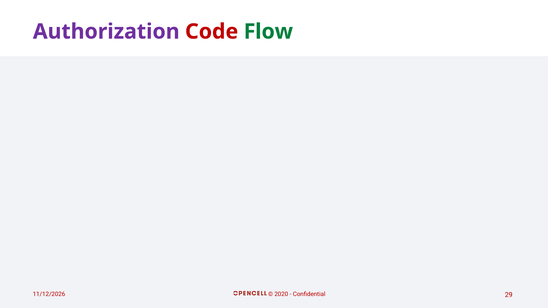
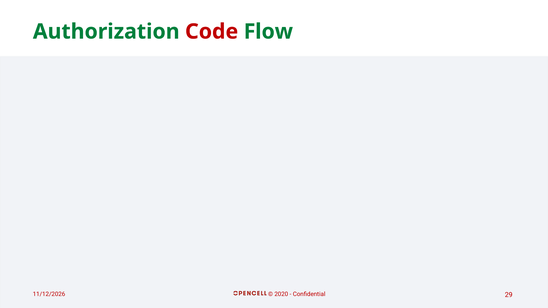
Authorization colour: purple -> green
